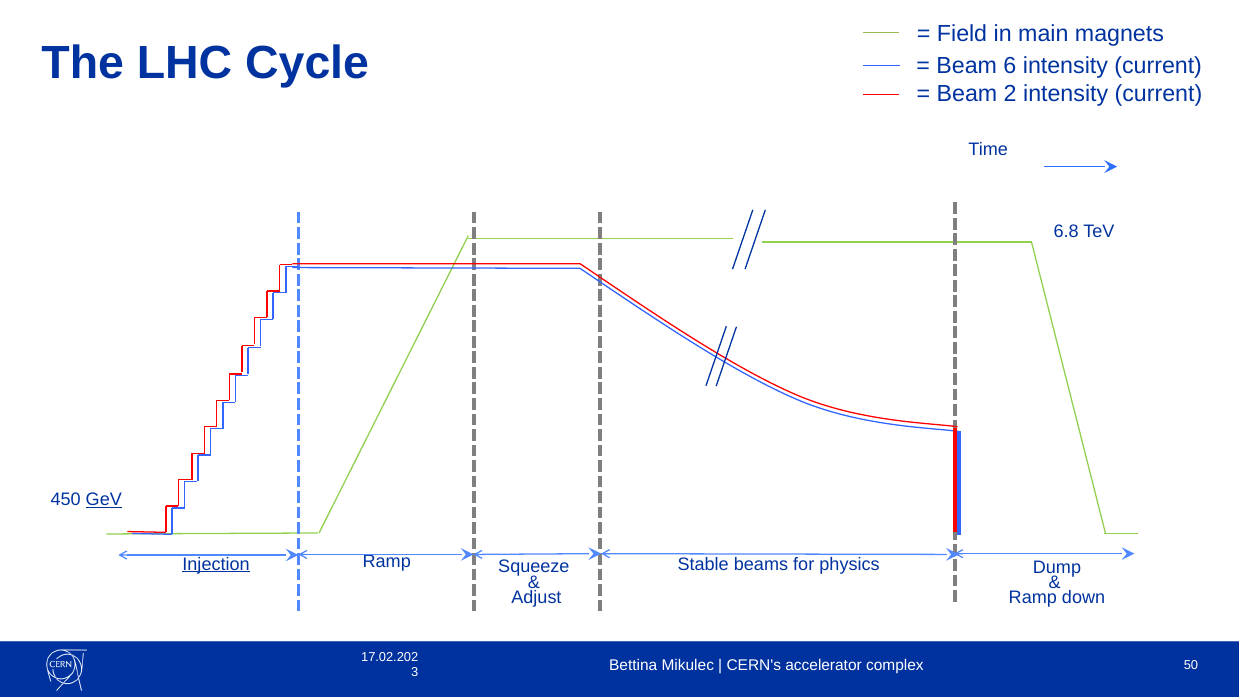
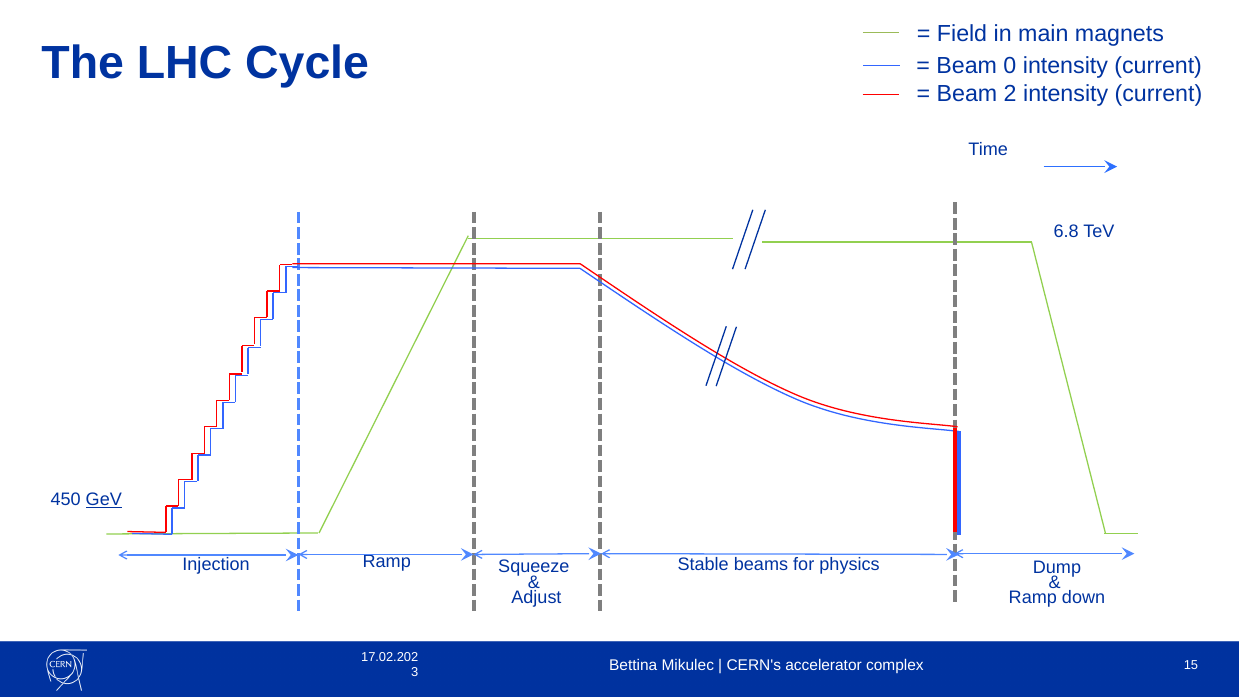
6: 6 -> 0
Injection underline: present -> none
50: 50 -> 15
